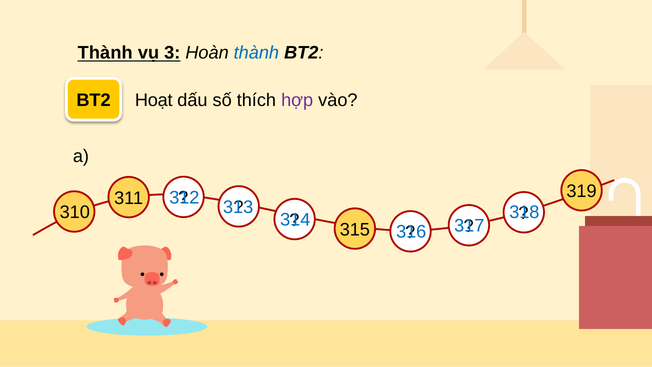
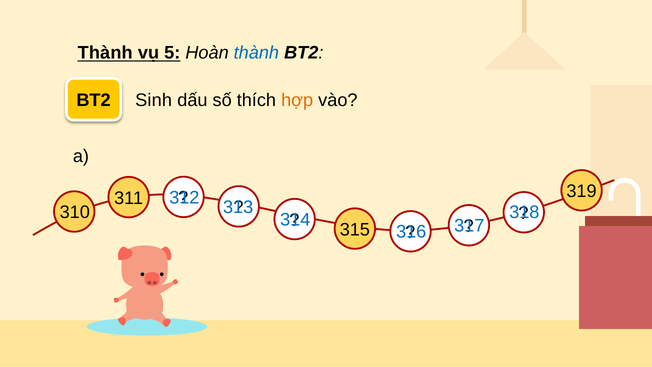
3: 3 -> 5
Hoạt: Hoạt -> Sinh
hợp colour: purple -> orange
